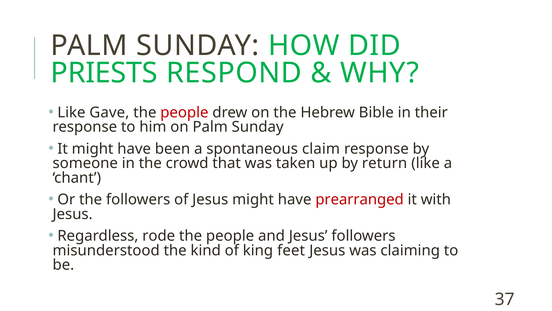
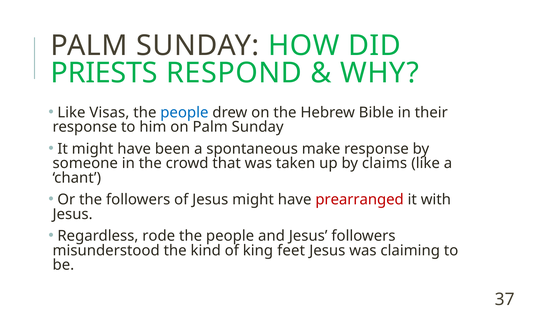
Gave: Gave -> Visas
people at (184, 112) colour: red -> blue
claim: claim -> make
return: return -> claims
